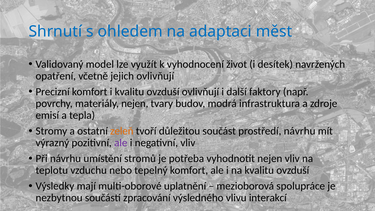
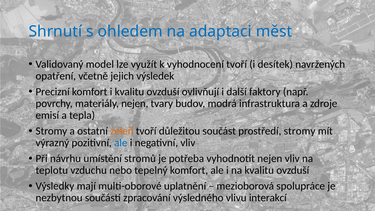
vyhodnocení život: život -> tvoří
jejich ovlivňují: ovlivňují -> výsledek
prostředí návrhu: návrhu -> stromy
ale at (121, 143) colour: purple -> blue
